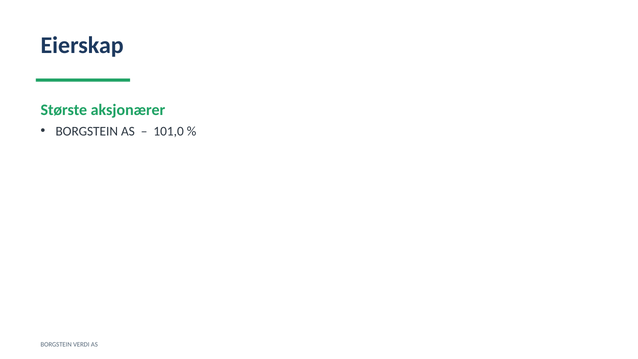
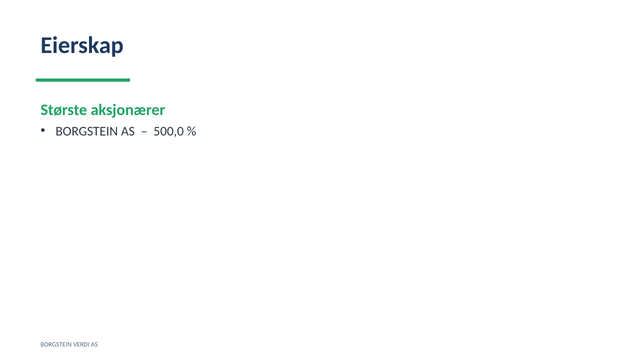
101,0: 101,0 -> 500,0
